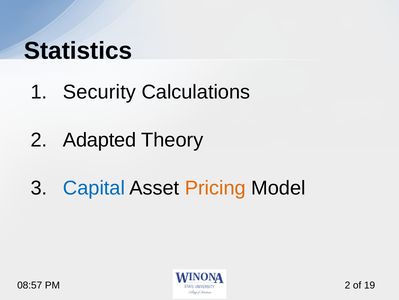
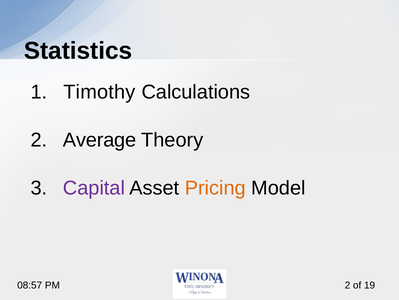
Security: Security -> Timothy
Adapted: Adapted -> Average
Capital colour: blue -> purple
